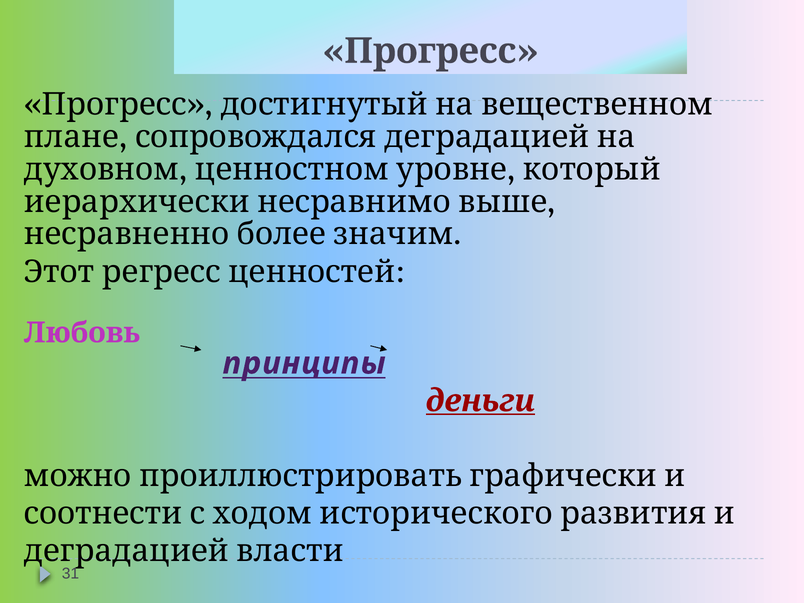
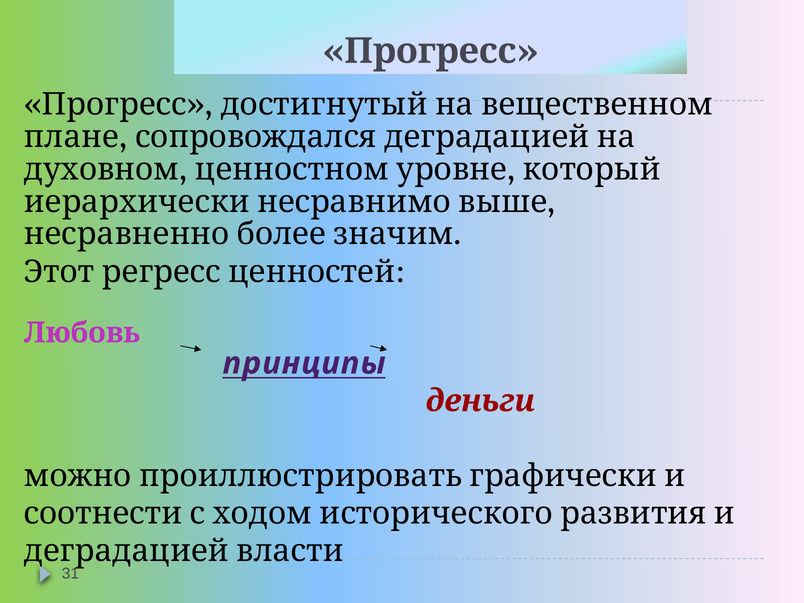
деньги underline: present -> none
